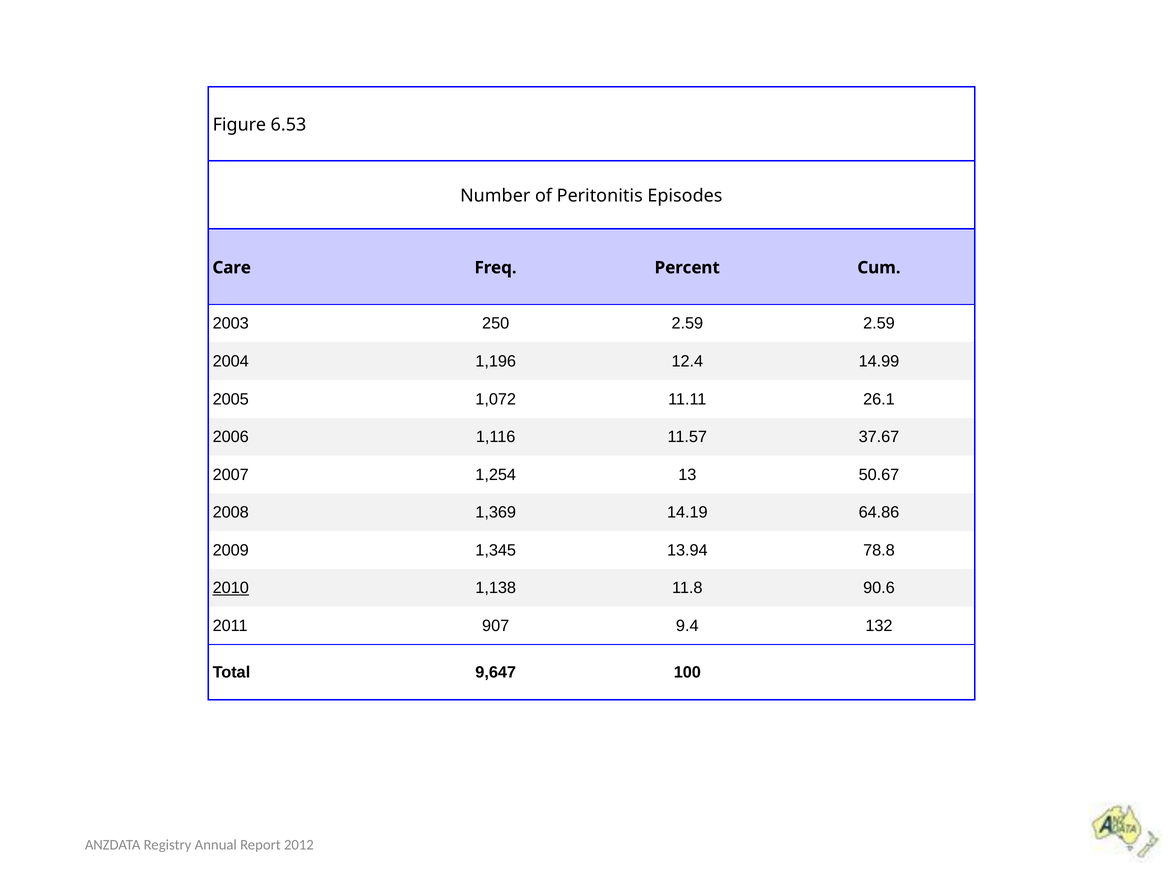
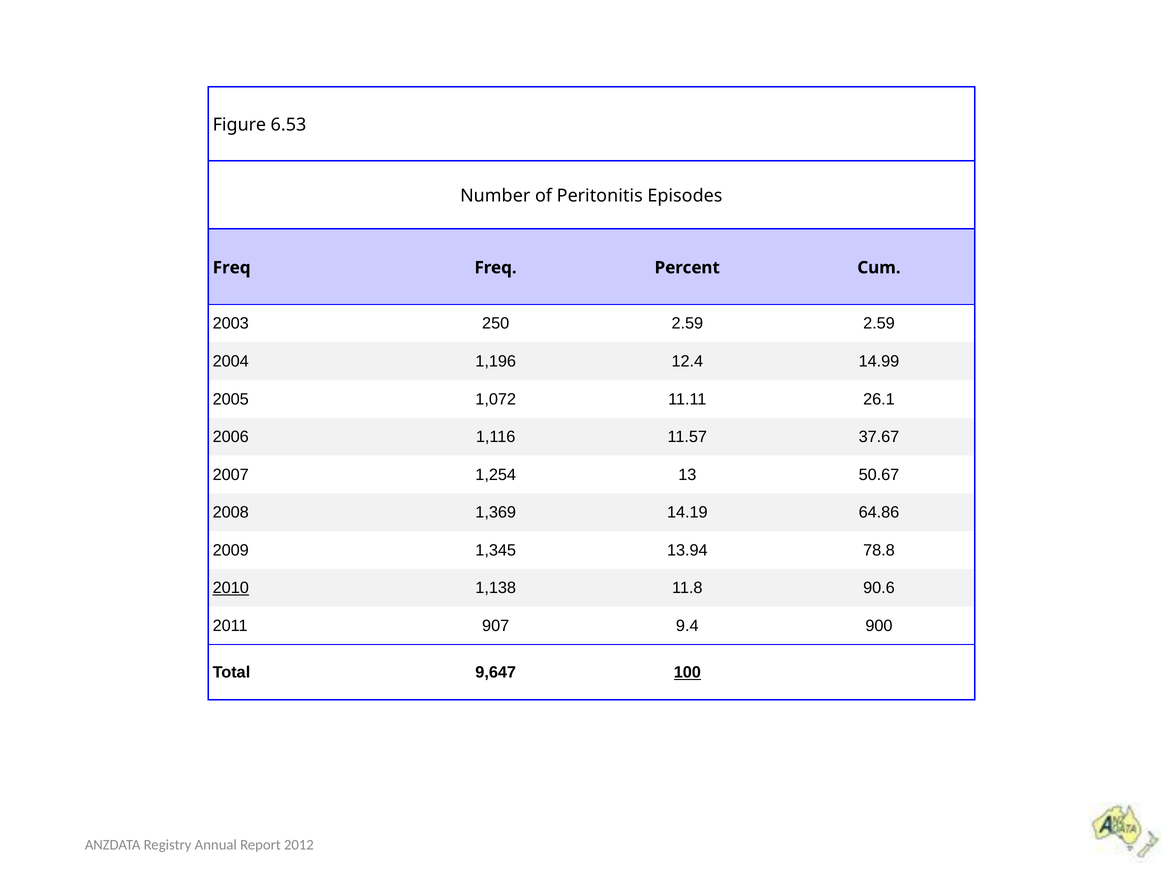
Care at (232, 267): Care -> Freq
132: 132 -> 900
100 underline: none -> present
